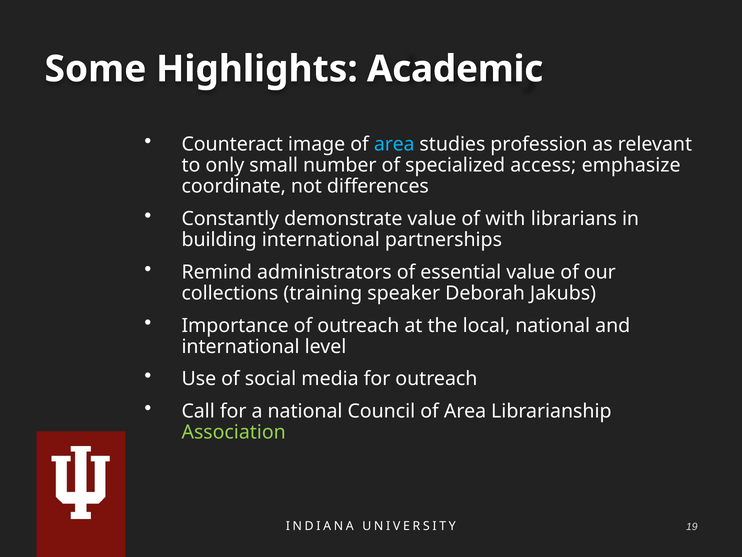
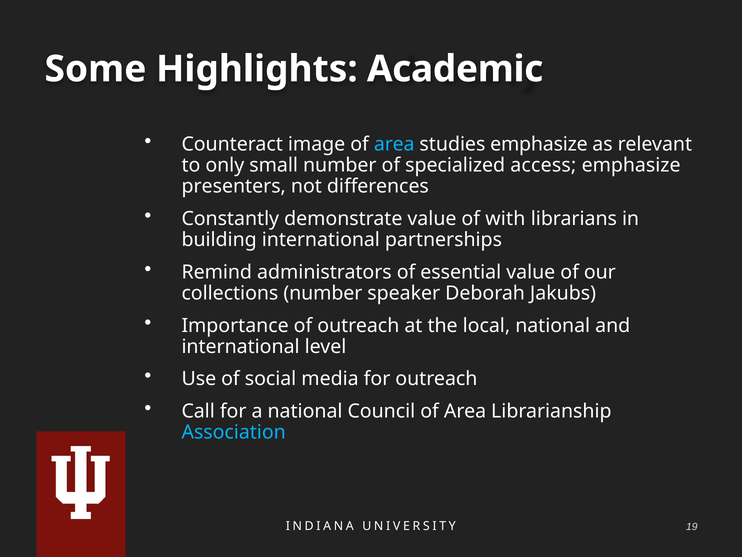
studies profession: profession -> emphasize
coordinate: coordinate -> presenters
collections training: training -> number
Association colour: light green -> light blue
